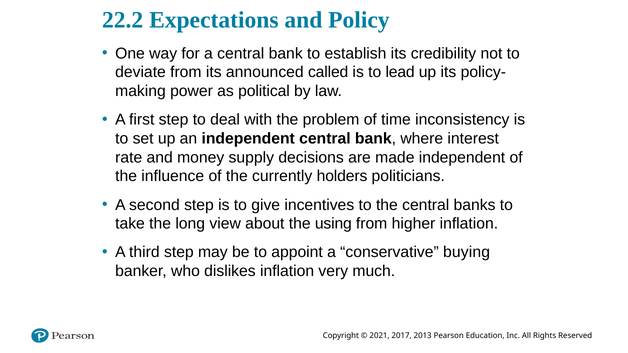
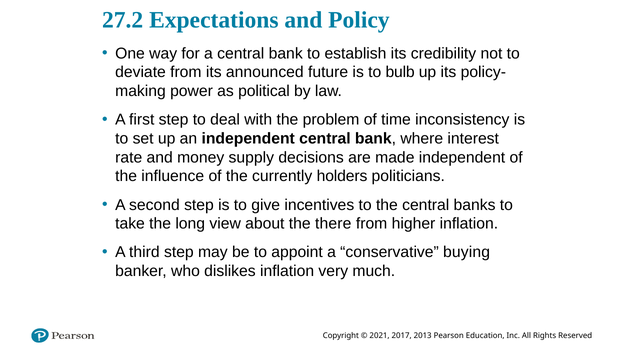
22.2: 22.2 -> 27.2
called: called -> future
lead: lead -> bulb
using: using -> there
